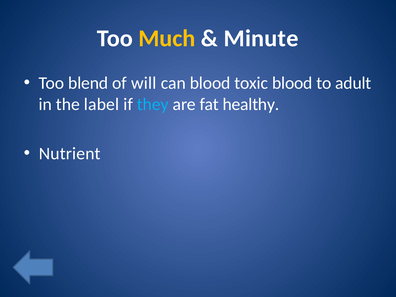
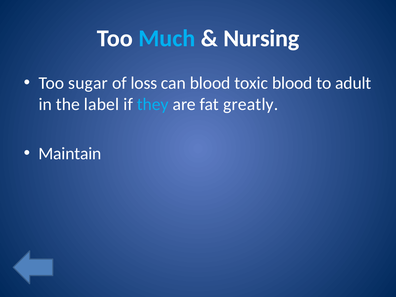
Much colour: yellow -> light blue
Minute: Minute -> Nursing
blend: blend -> sugar
will: will -> loss
healthy: healthy -> greatly
Nutrient: Nutrient -> Maintain
